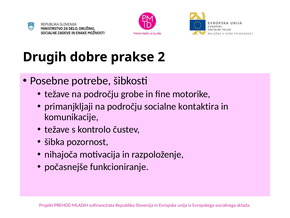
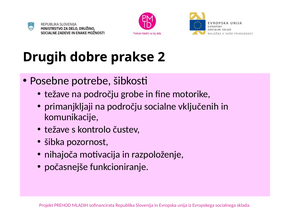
kontaktira: kontaktira -> vključenih
